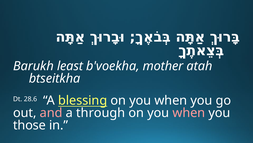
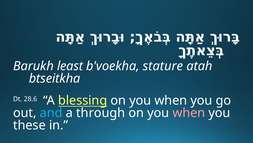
mother: mother -> stature
and colour: pink -> light blue
those: those -> these
